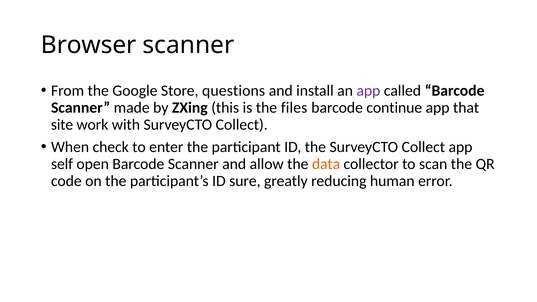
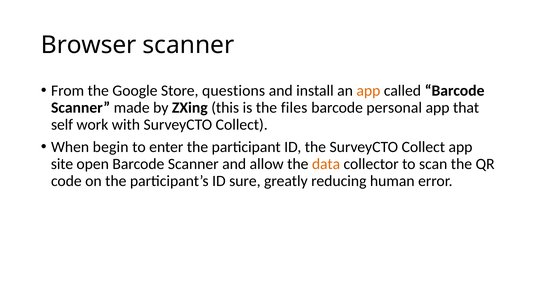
app at (368, 91) colour: purple -> orange
continue: continue -> personal
site: site -> self
check: check -> begin
self: self -> site
